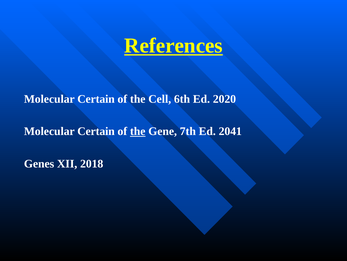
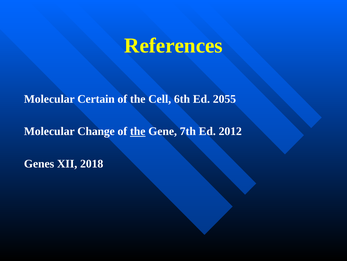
References underline: present -> none
2020: 2020 -> 2055
Certain at (96, 131): Certain -> Change
2041: 2041 -> 2012
